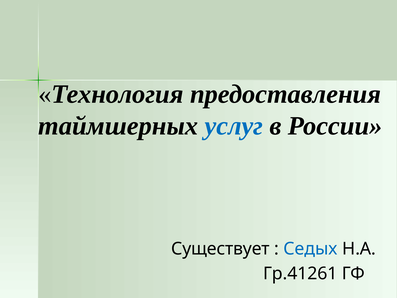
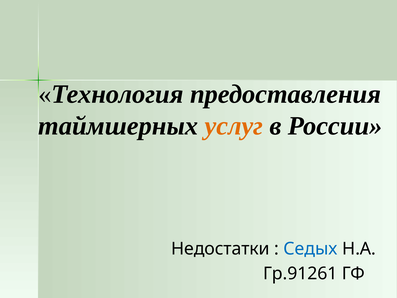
услуг colour: blue -> orange
Существует: Существует -> Недостатки
Гр.41261: Гр.41261 -> Гр.91261
